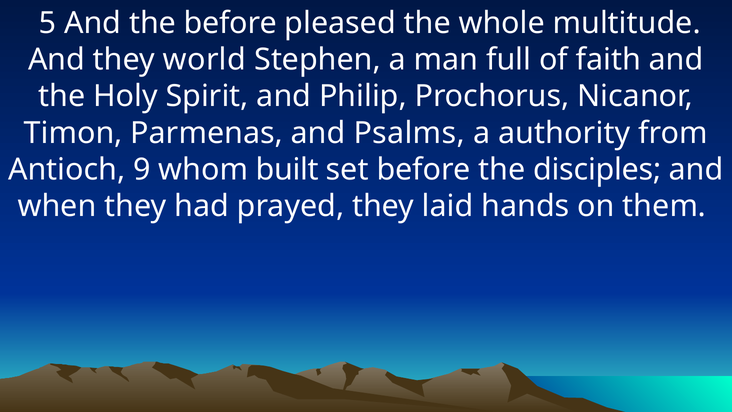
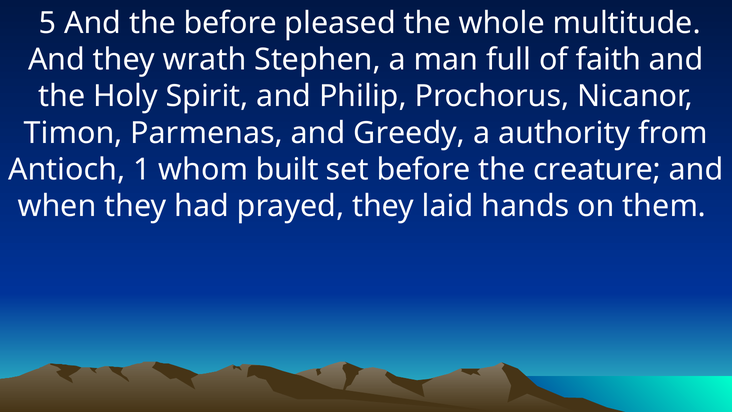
world: world -> wrath
Psalms: Psalms -> Greedy
9: 9 -> 1
disciples: disciples -> creature
